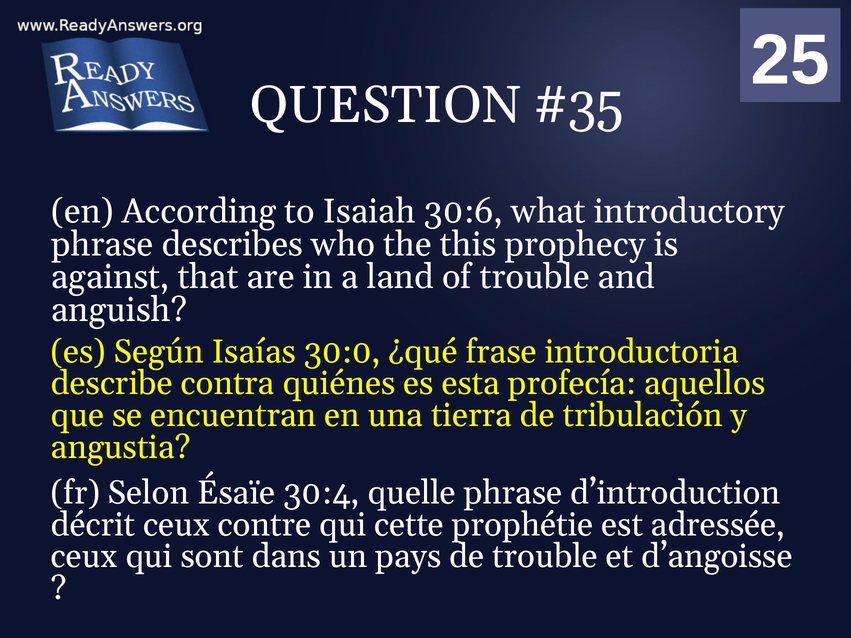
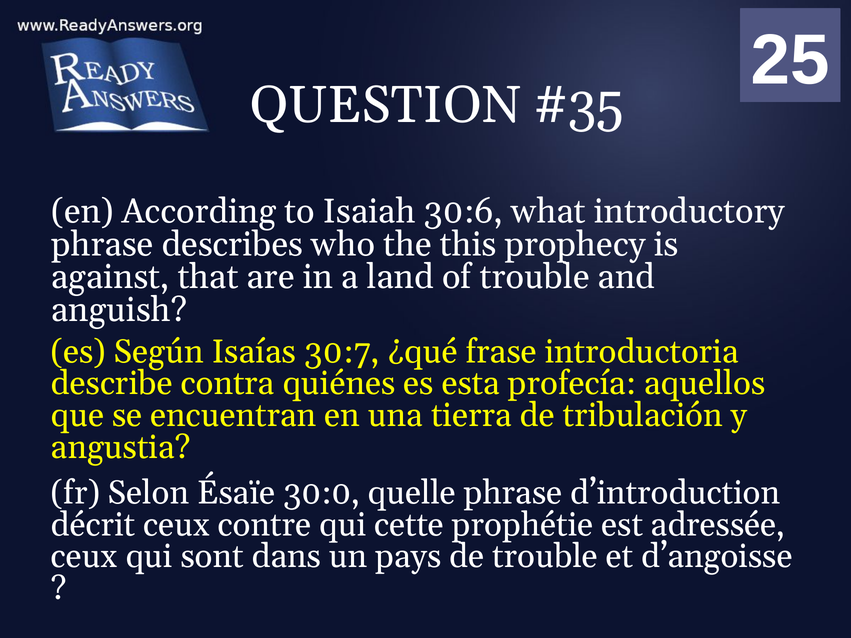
30:0: 30:0 -> 30:7
30:4: 30:4 -> 30:0
